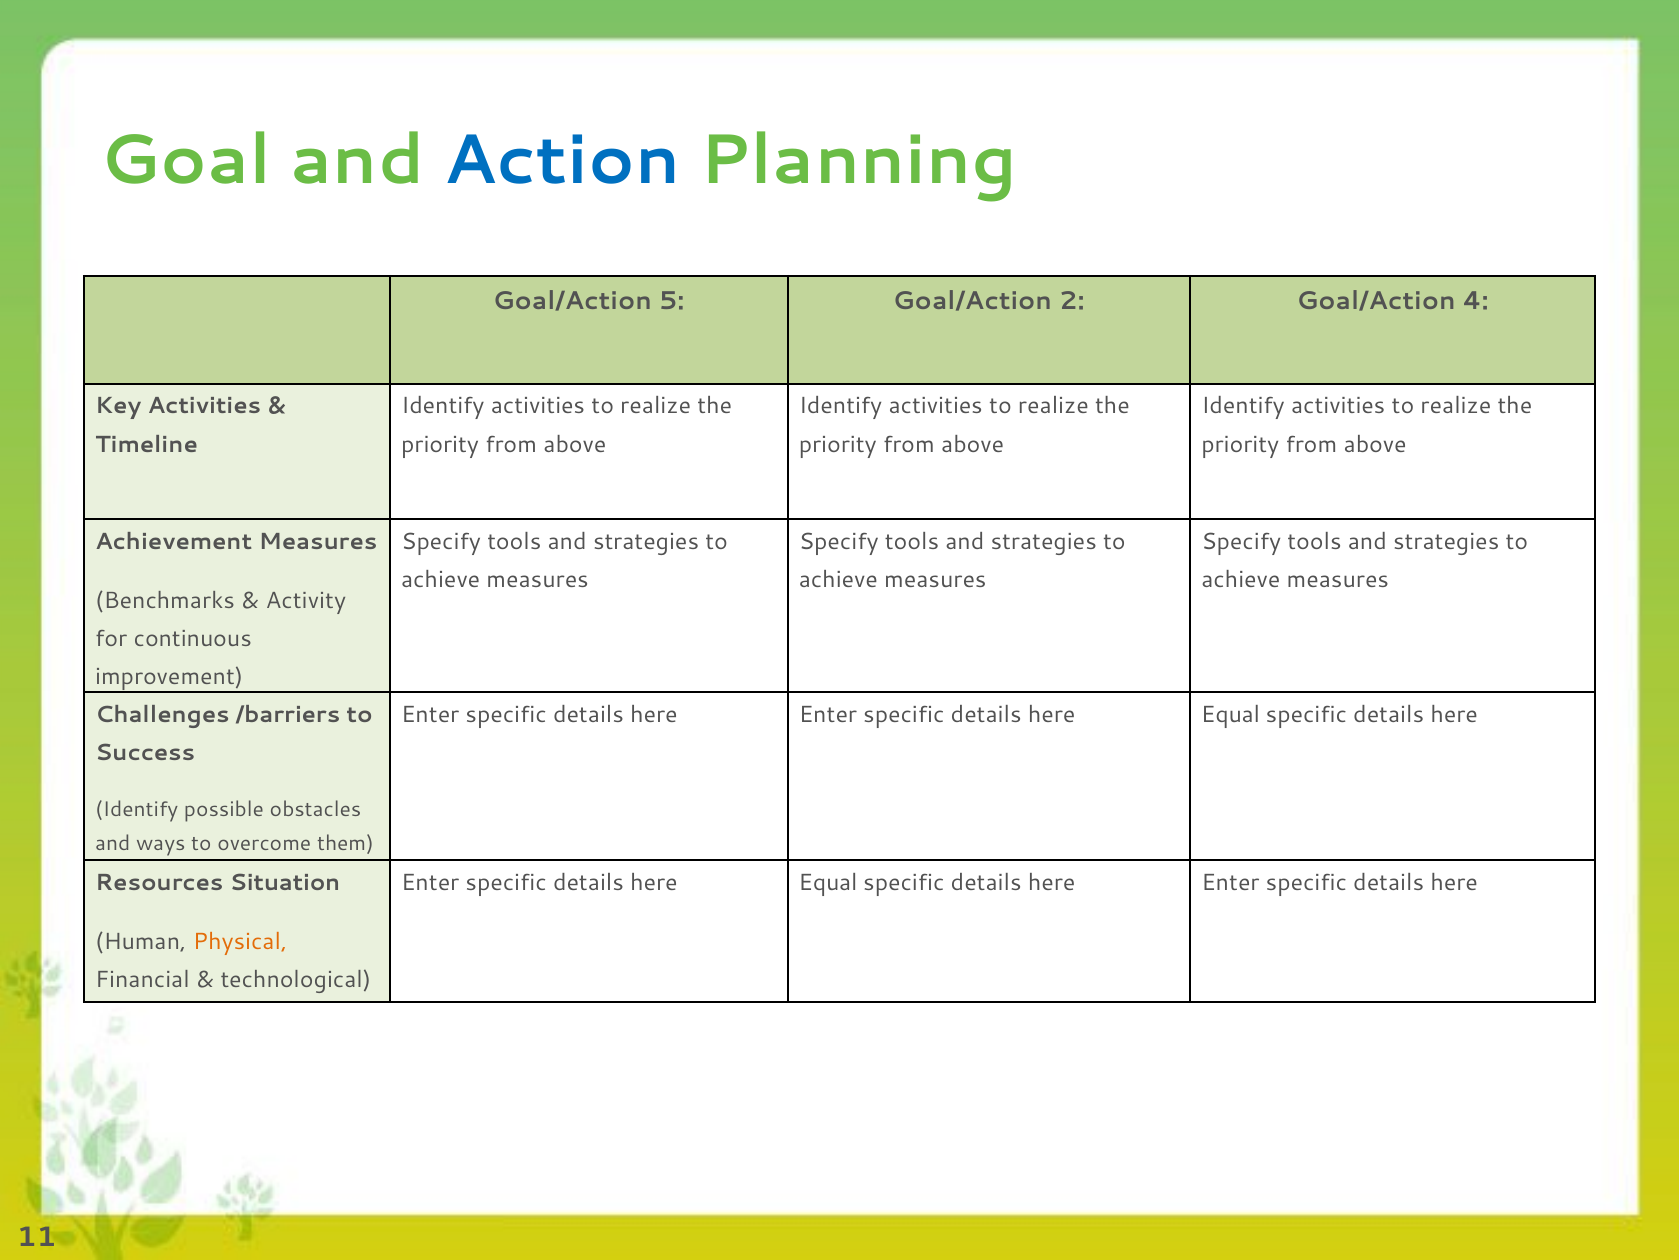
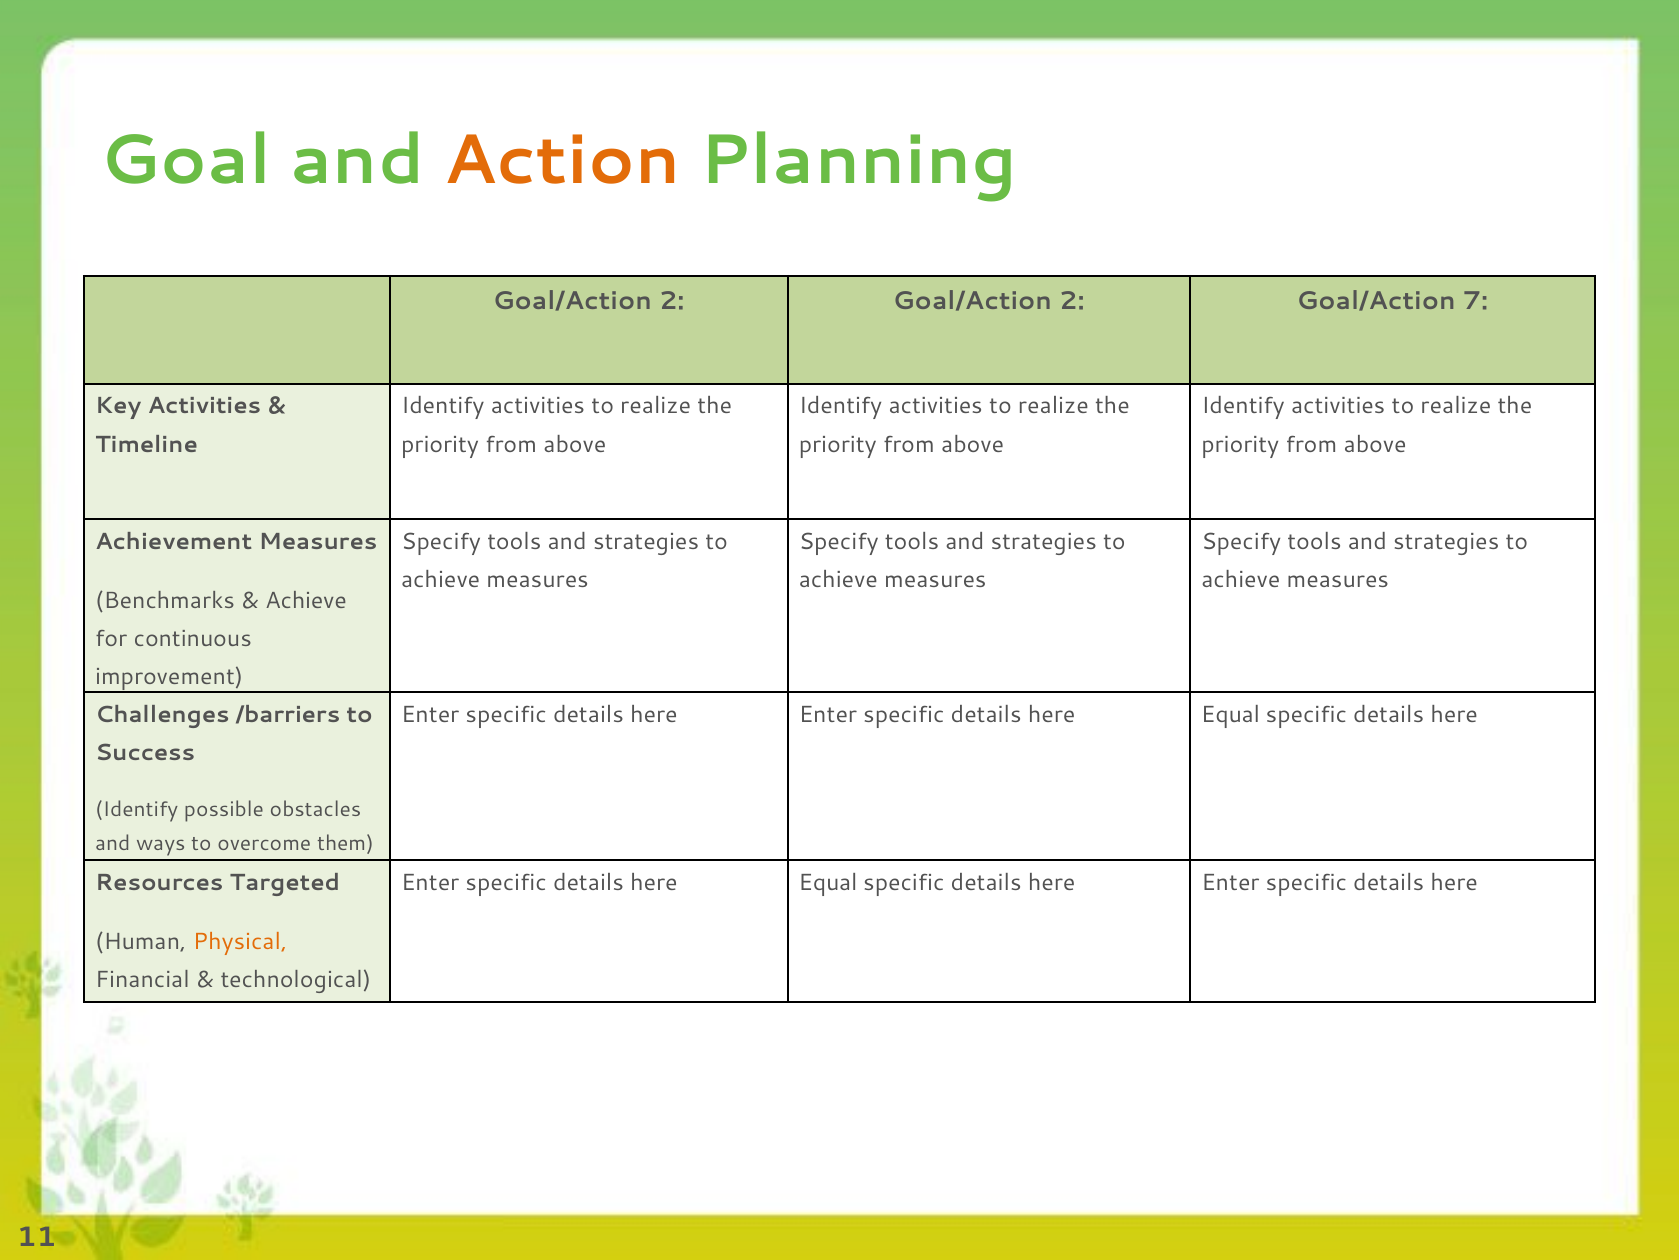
Action colour: blue -> orange
5 at (672, 301): 5 -> 2
4: 4 -> 7
Activity at (306, 600): Activity -> Achieve
Situation: Situation -> Targeted
